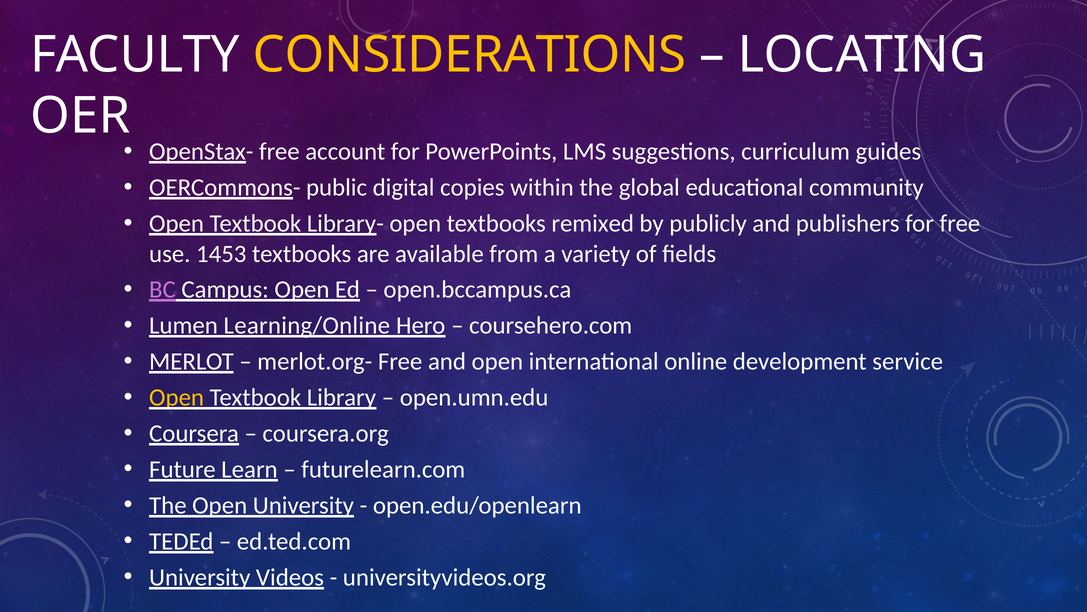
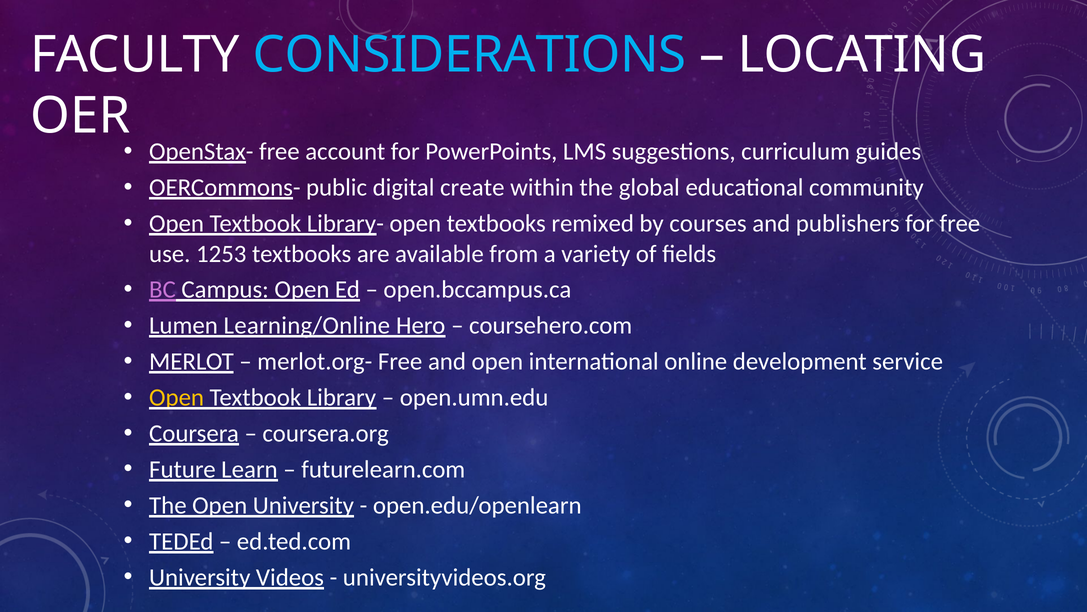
CONSIDERATIONS colour: yellow -> light blue
copies: copies -> create
publicly: publicly -> courses
1453: 1453 -> 1253
